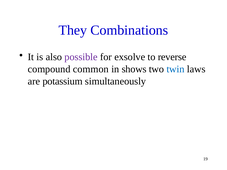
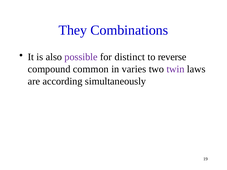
exsolve: exsolve -> distinct
shows: shows -> varies
twin colour: blue -> purple
potassium: potassium -> according
